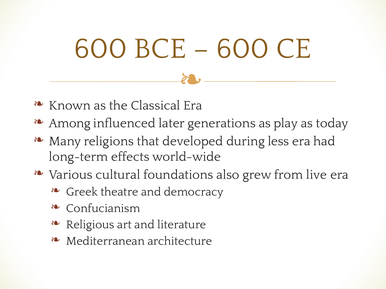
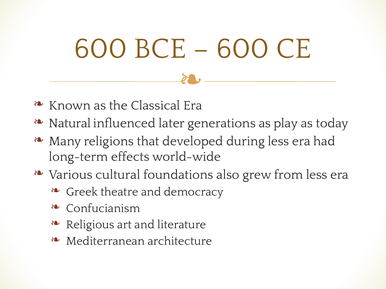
Among: Among -> Natural
from live: live -> less
